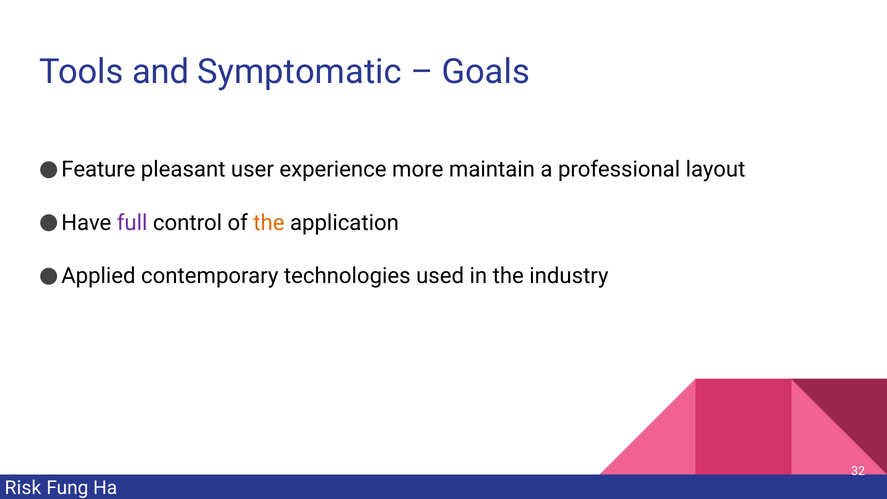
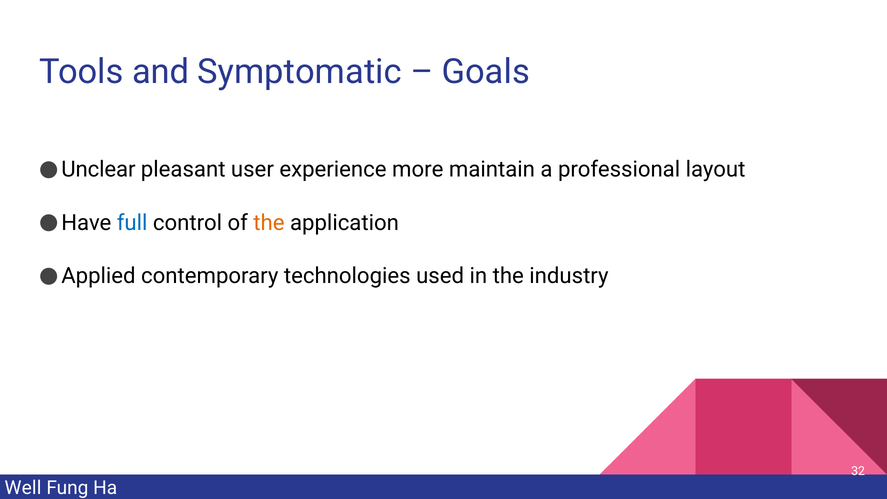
Feature: Feature -> Unclear
full colour: purple -> blue
Risk: Risk -> Well
